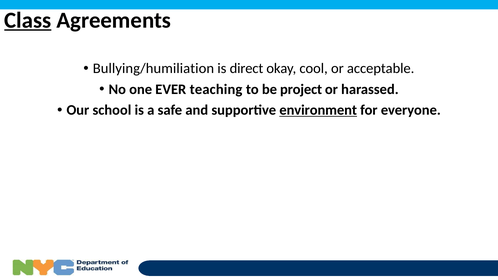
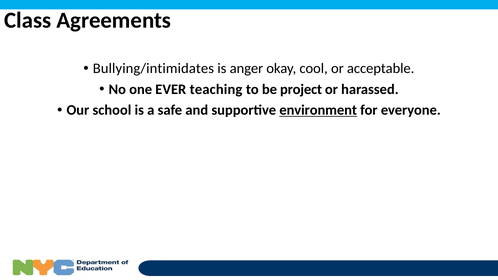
Class underline: present -> none
Bullying/humiliation: Bullying/humiliation -> Bullying/intimidates
direct: direct -> anger
